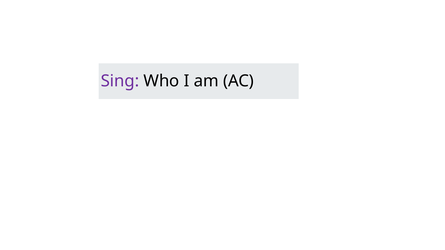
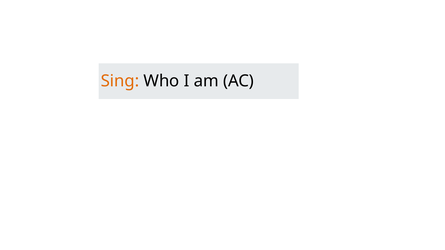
Sing colour: purple -> orange
